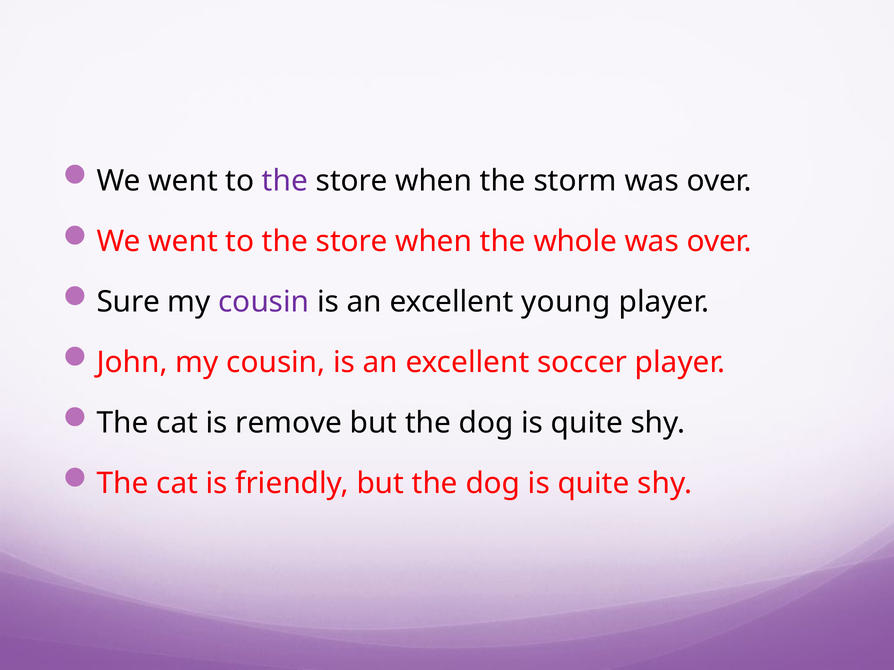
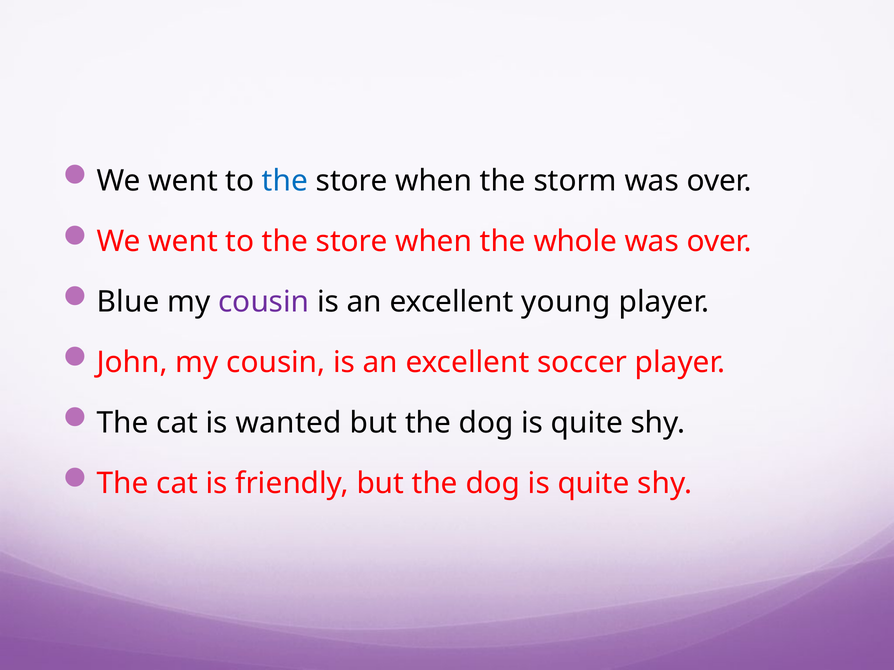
the at (285, 181) colour: purple -> blue
Sure: Sure -> Blue
remove: remove -> wanted
